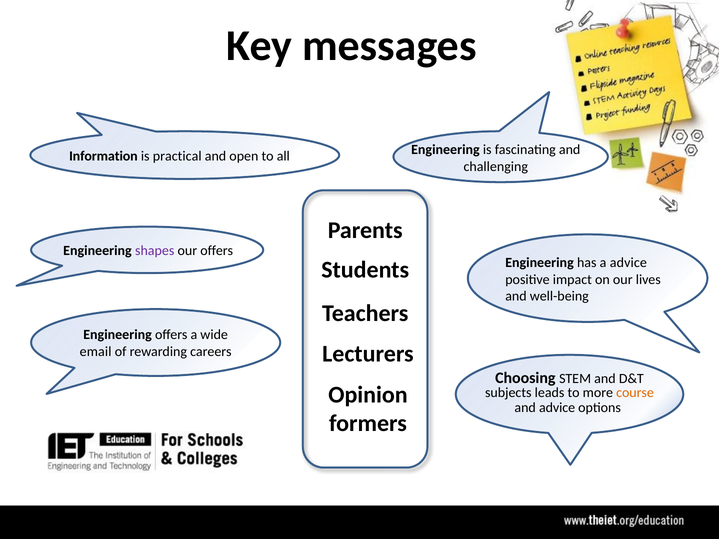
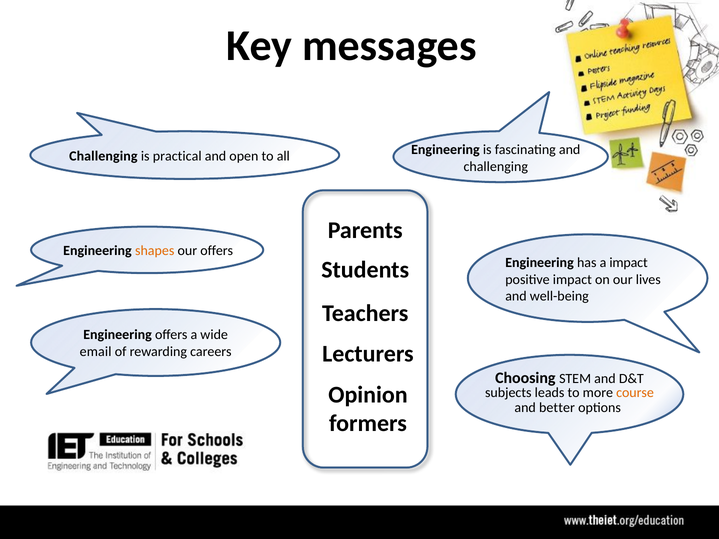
Information at (103, 156): Information -> Challenging
shapes colour: purple -> orange
a advice: advice -> impact
and advice: advice -> better
